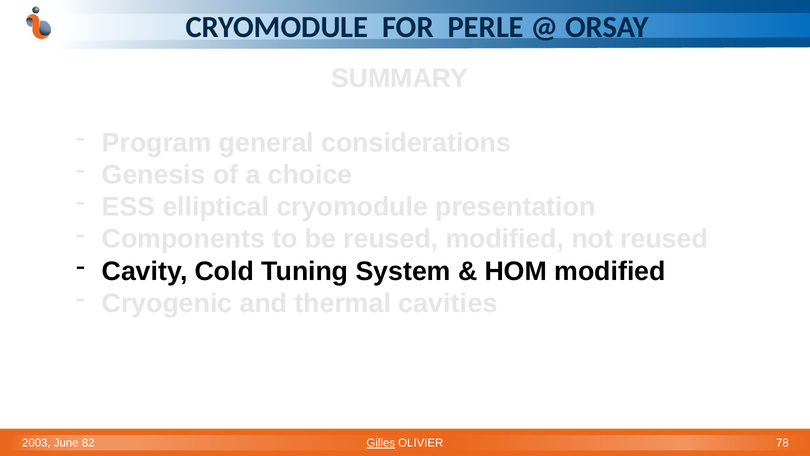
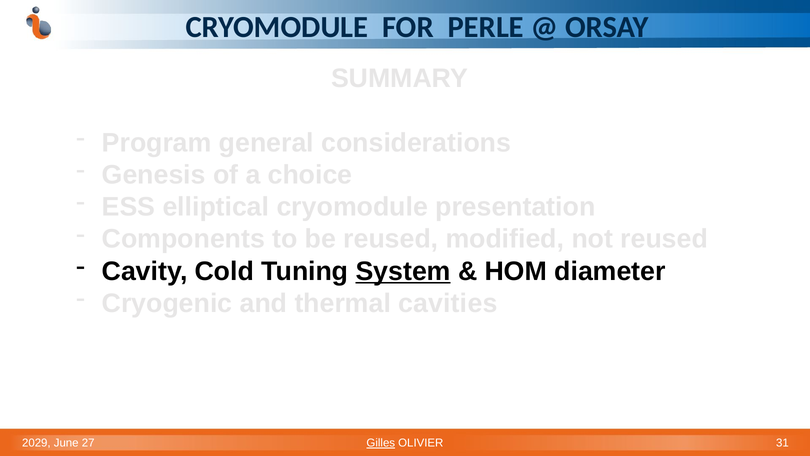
System underline: none -> present
HOM modified: modified -> diameter
2003: 2003 -> 2029
82: 82 -> 27
78: 78 -> 31
